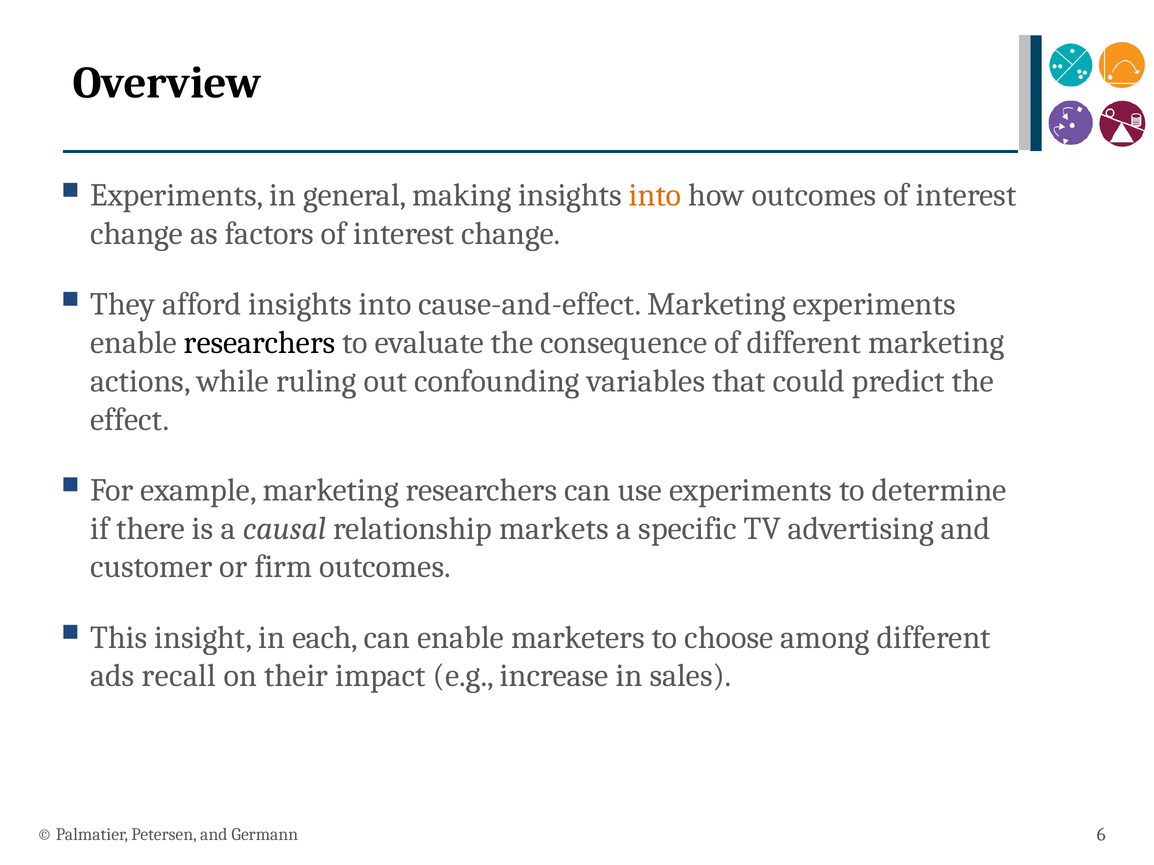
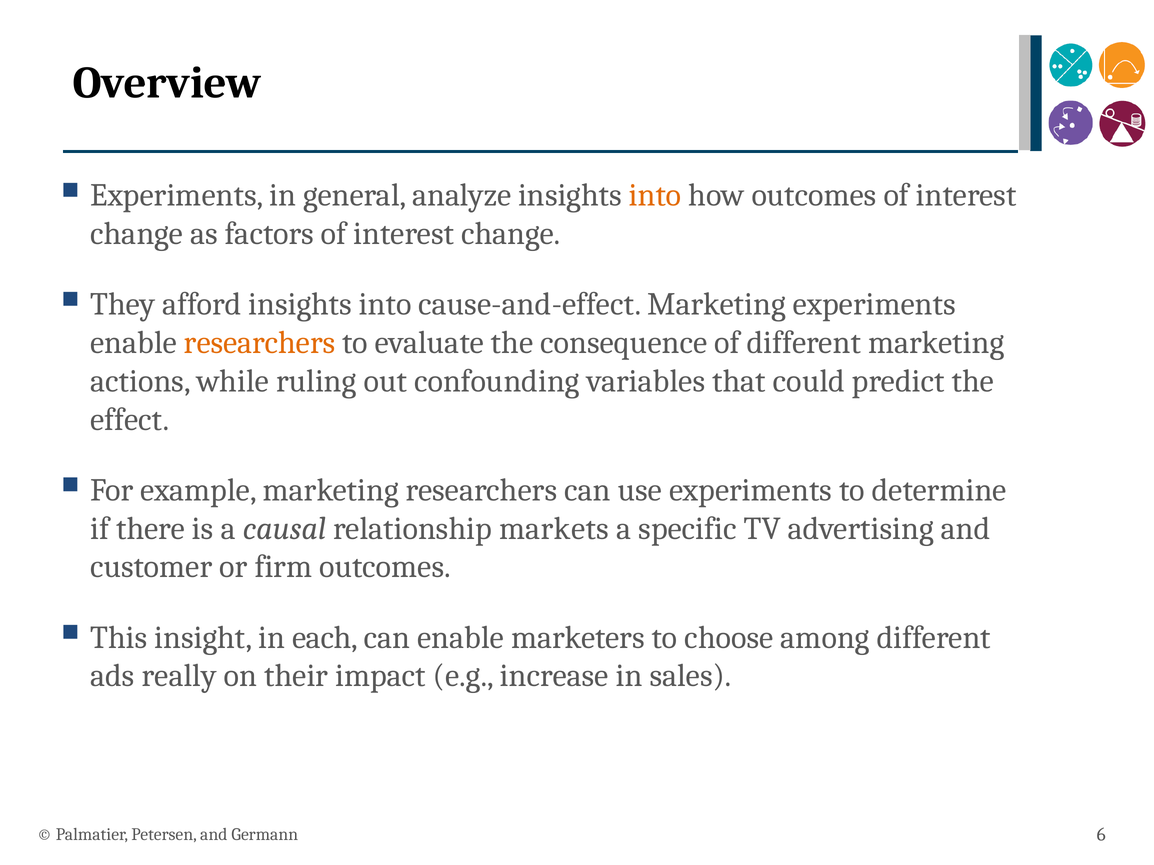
making: making -> analyze
researchers at (260, 343) colour: black -> orange
recall: recall -> really
